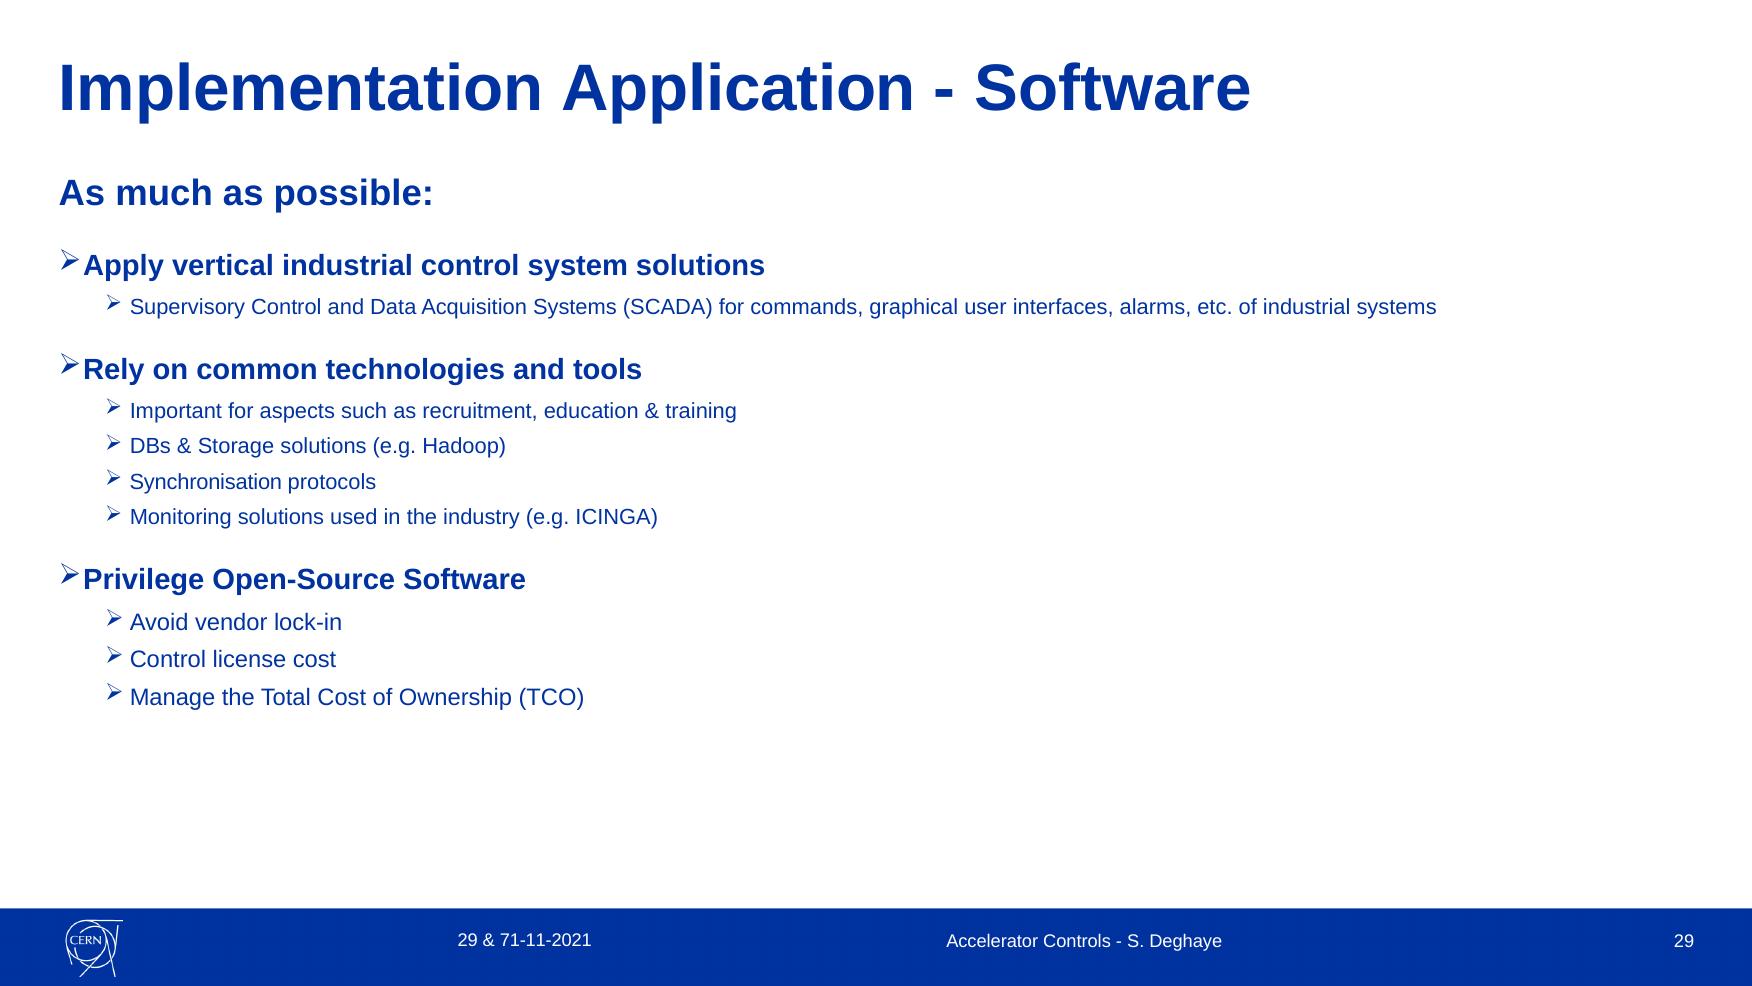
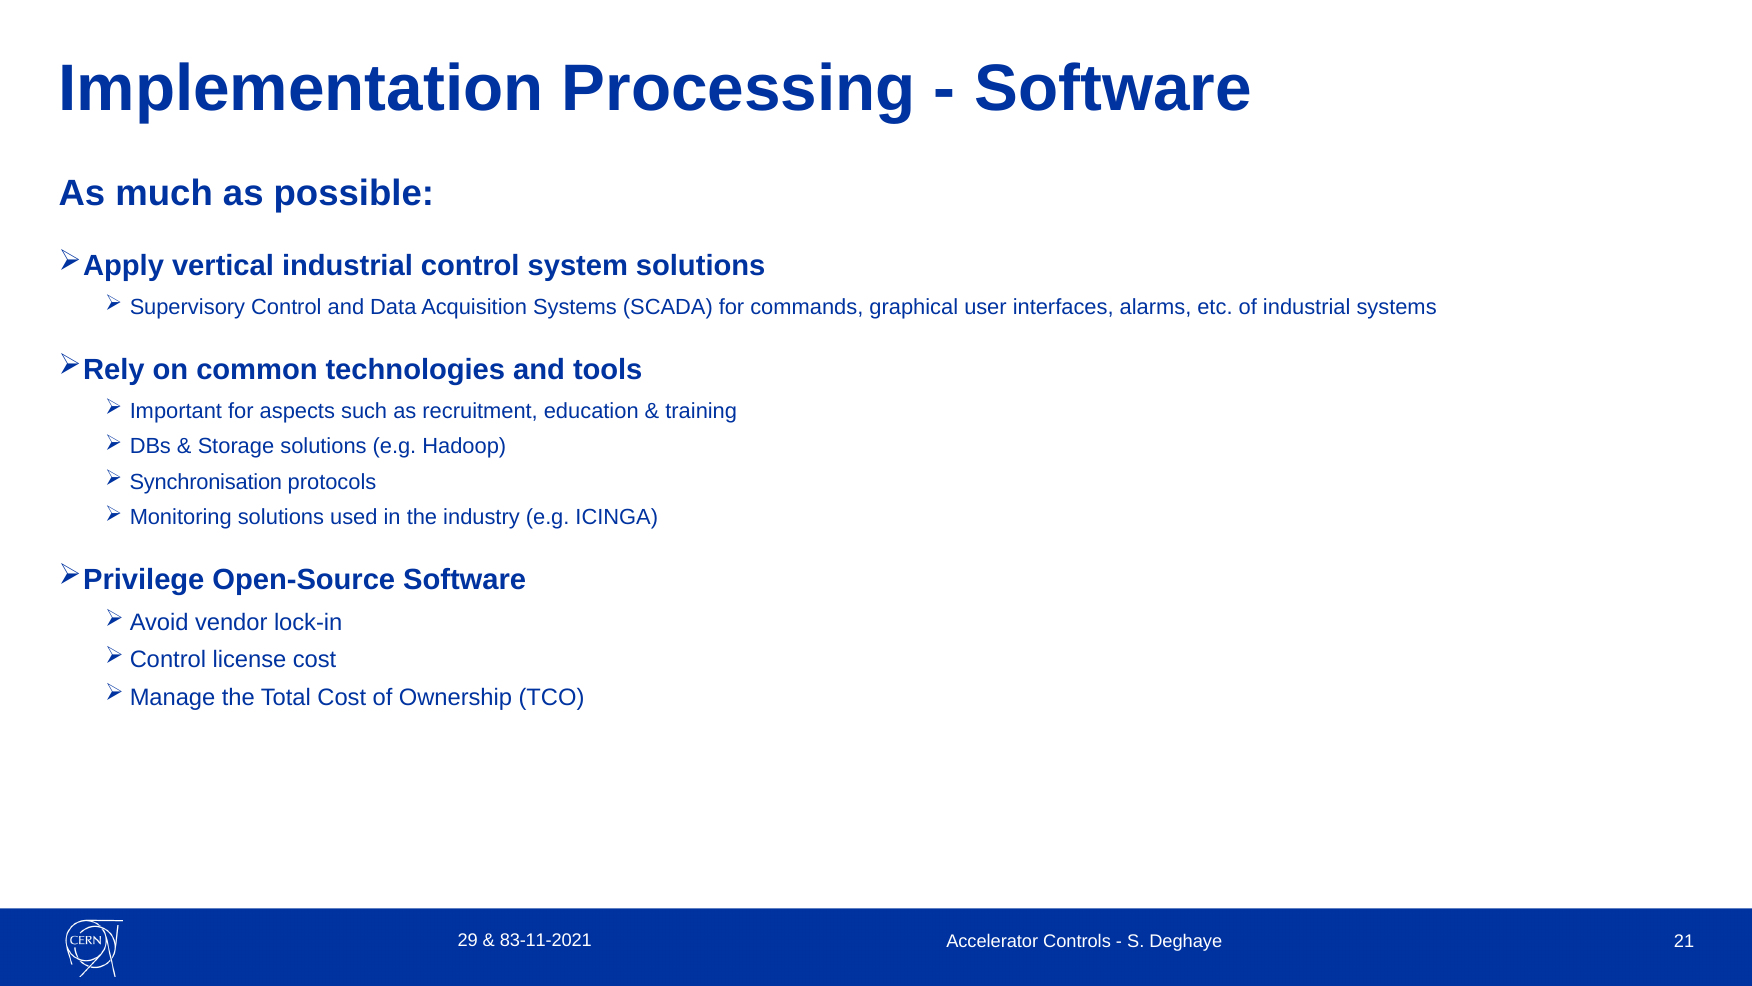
Application: Application -> Processing
71-11-2021: 71-11-2021 -> 83-11-2021
Deghaye 29: 29 -> 21
